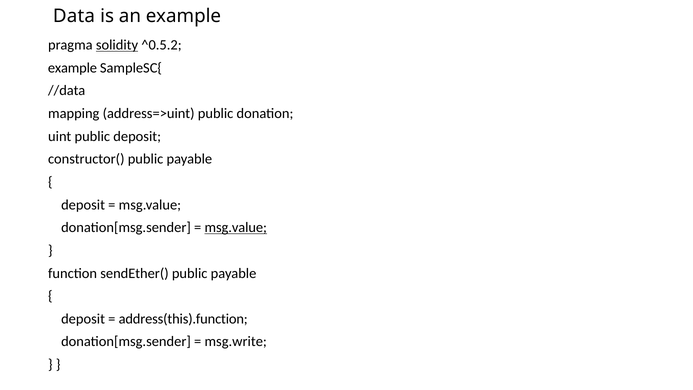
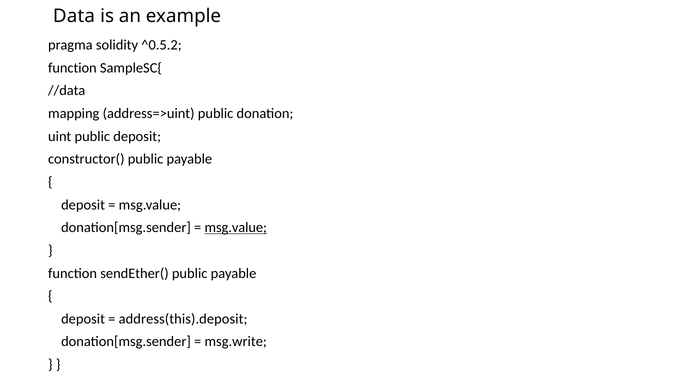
solidity underline: present -> none
example at (72, 68): example -> function
address(this).function: address(this).function -> address(this).deposit
